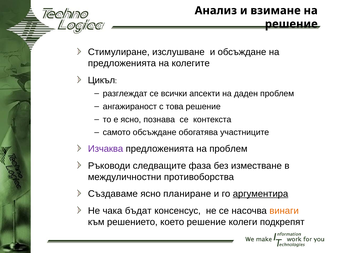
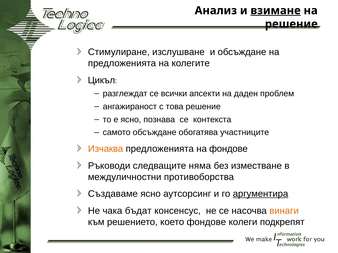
взимане underline: none -> present
Изчаква colour: purple -> orange
на проблем: проблем -> фондове
фаза: фаза -> няма
планиране: планиране -> аутсорсинг
което решение: решение -> фондове
